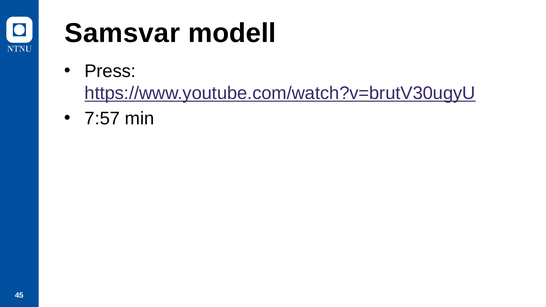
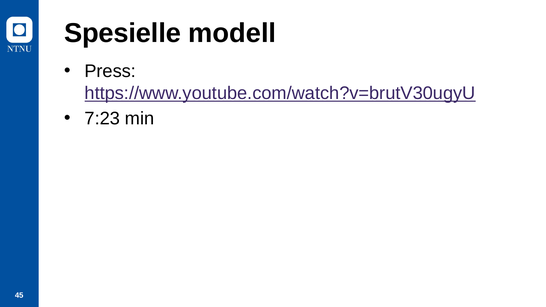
Samsvar: Samsvar -> Spesielle
7:57: 7:57 -> 7:23
